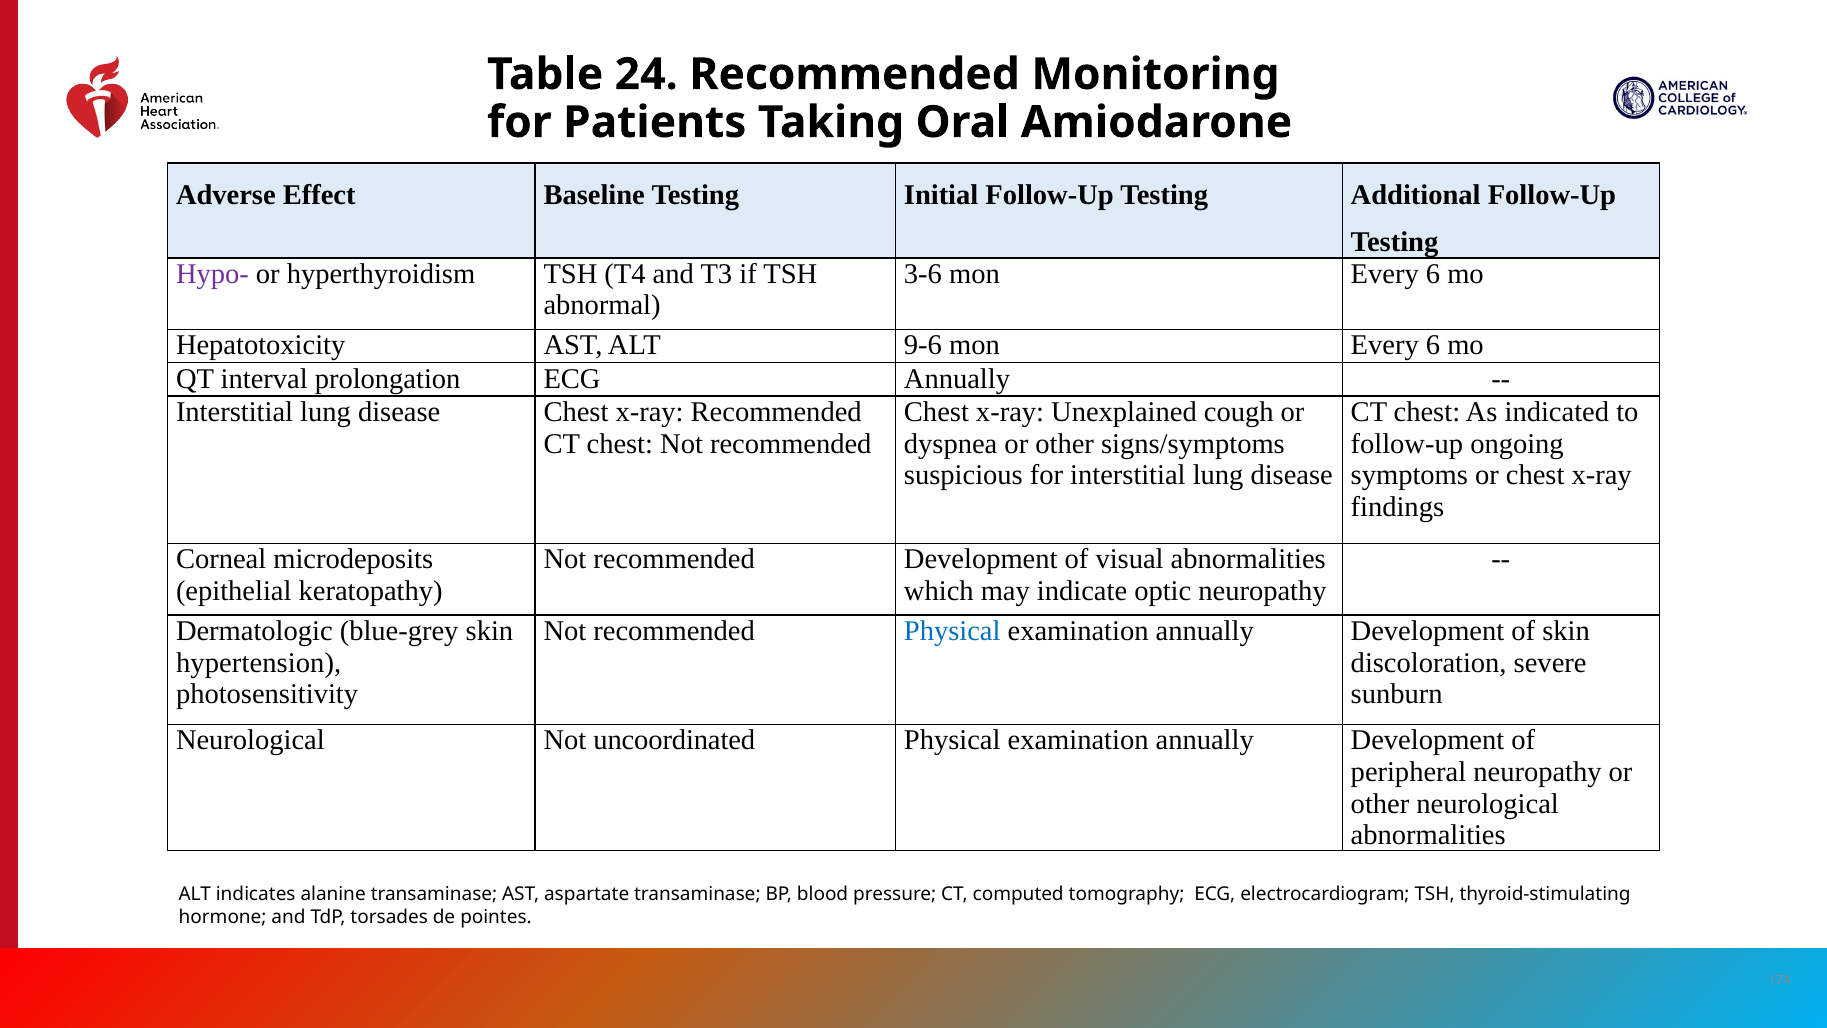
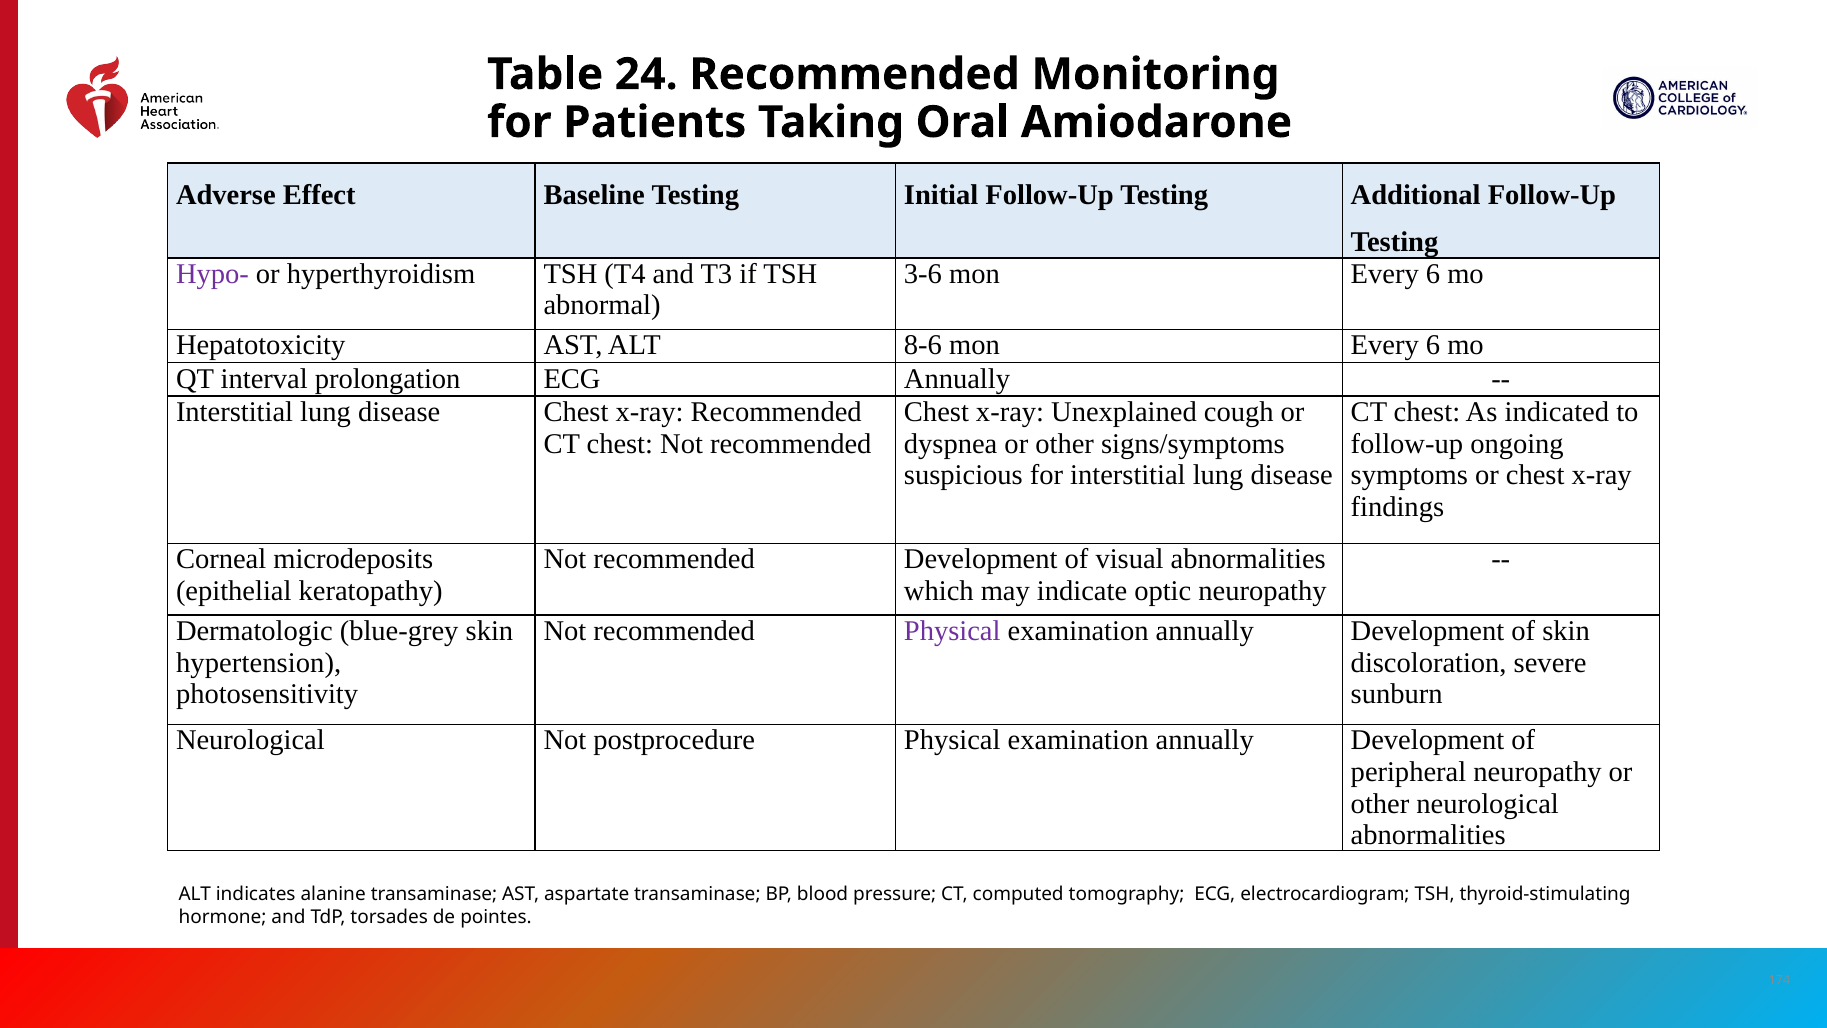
9-6: 9-6 -> 8-6
Physical at (952, 631) colour: blue -> purple
uncoordinated: uncoordinated -> postprocedure
